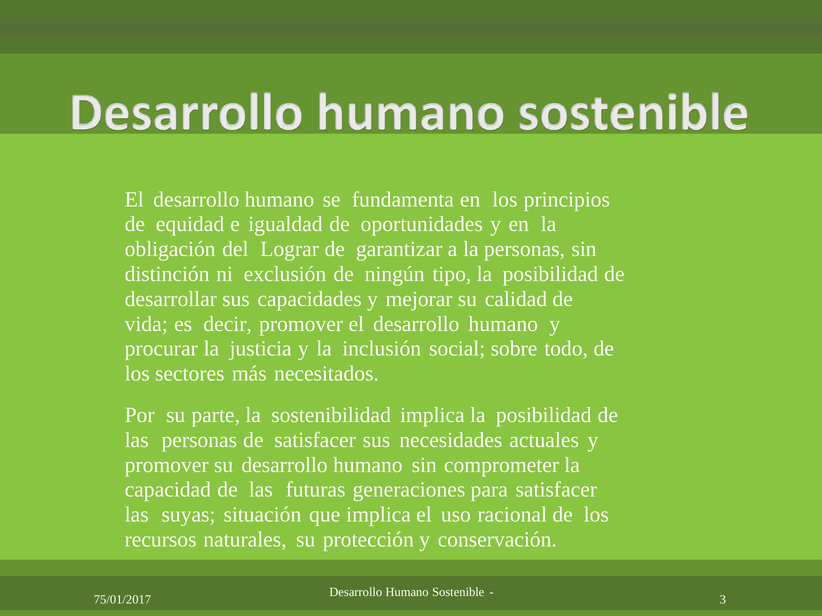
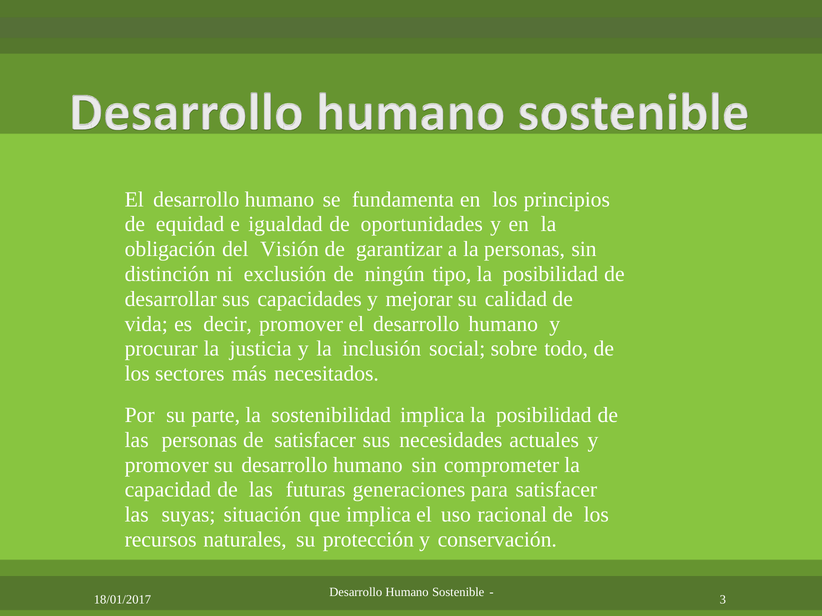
Lograr: Lograr -> Visión
75/01/2017: 75/01/2017 -> 18/01/2017
